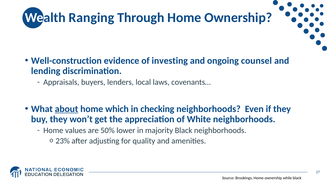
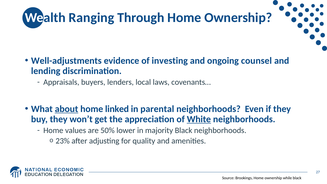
Well-construction: Well-construction -> Well-adjustments
which: which -> linked
checking: checking -> parental
White underline: none -> present
